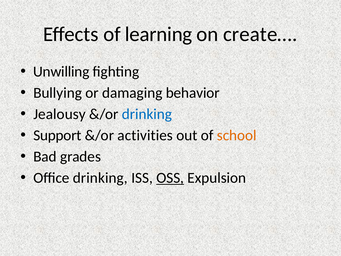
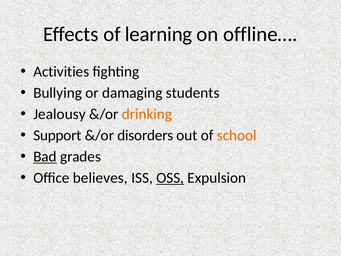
create…: create… -> offline…
Unwilling: Unwilling -> Activities
behavior: behavior -> students
drinking at (147, 114) colour: blue -> orange
activities: activities -> disorders
Bad underline: none -> present
Office drinking: drinking -> believes
